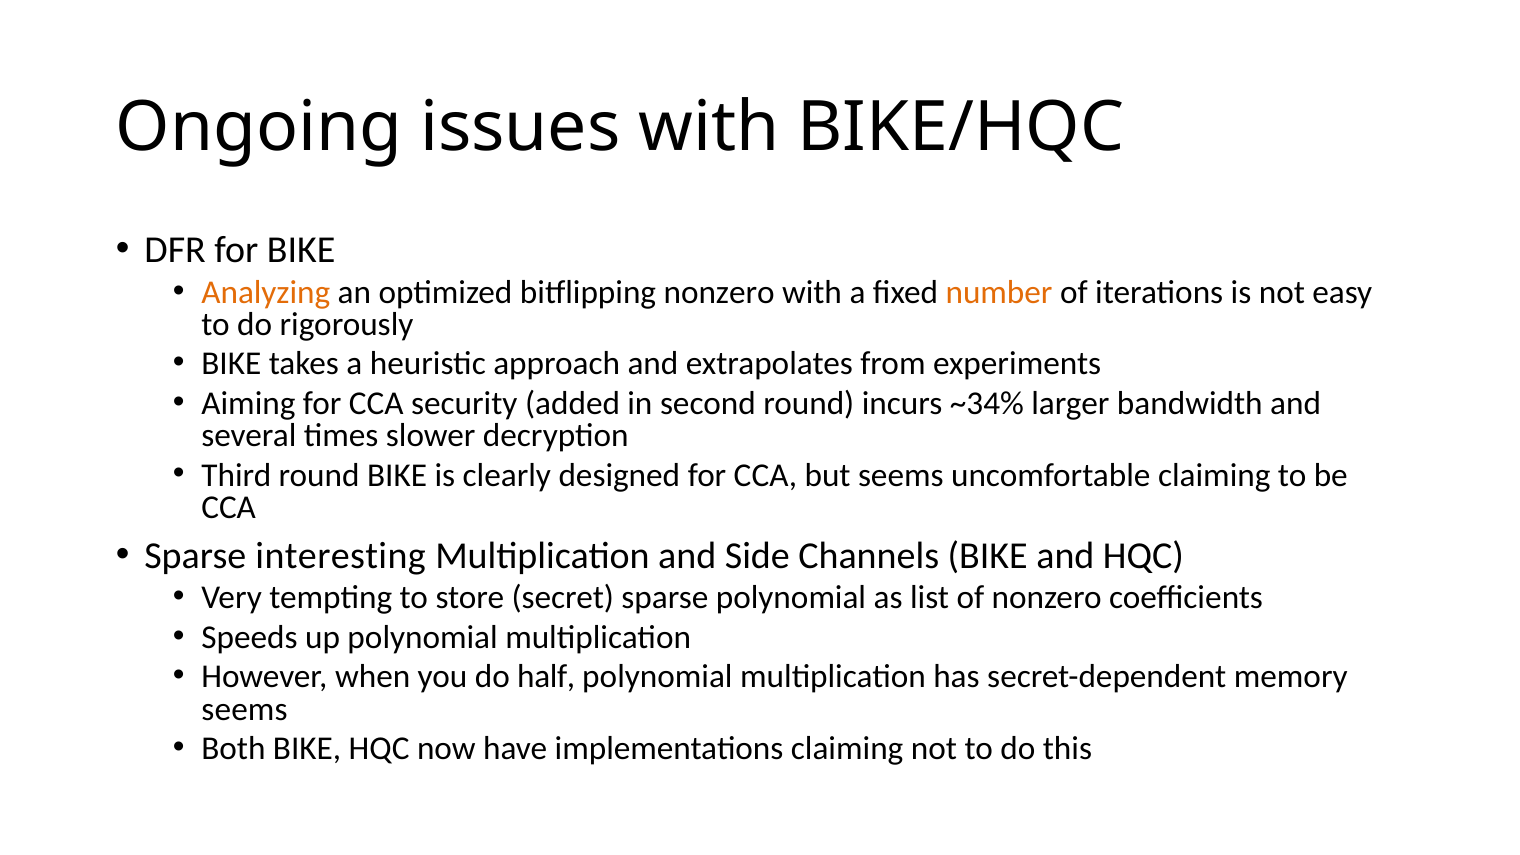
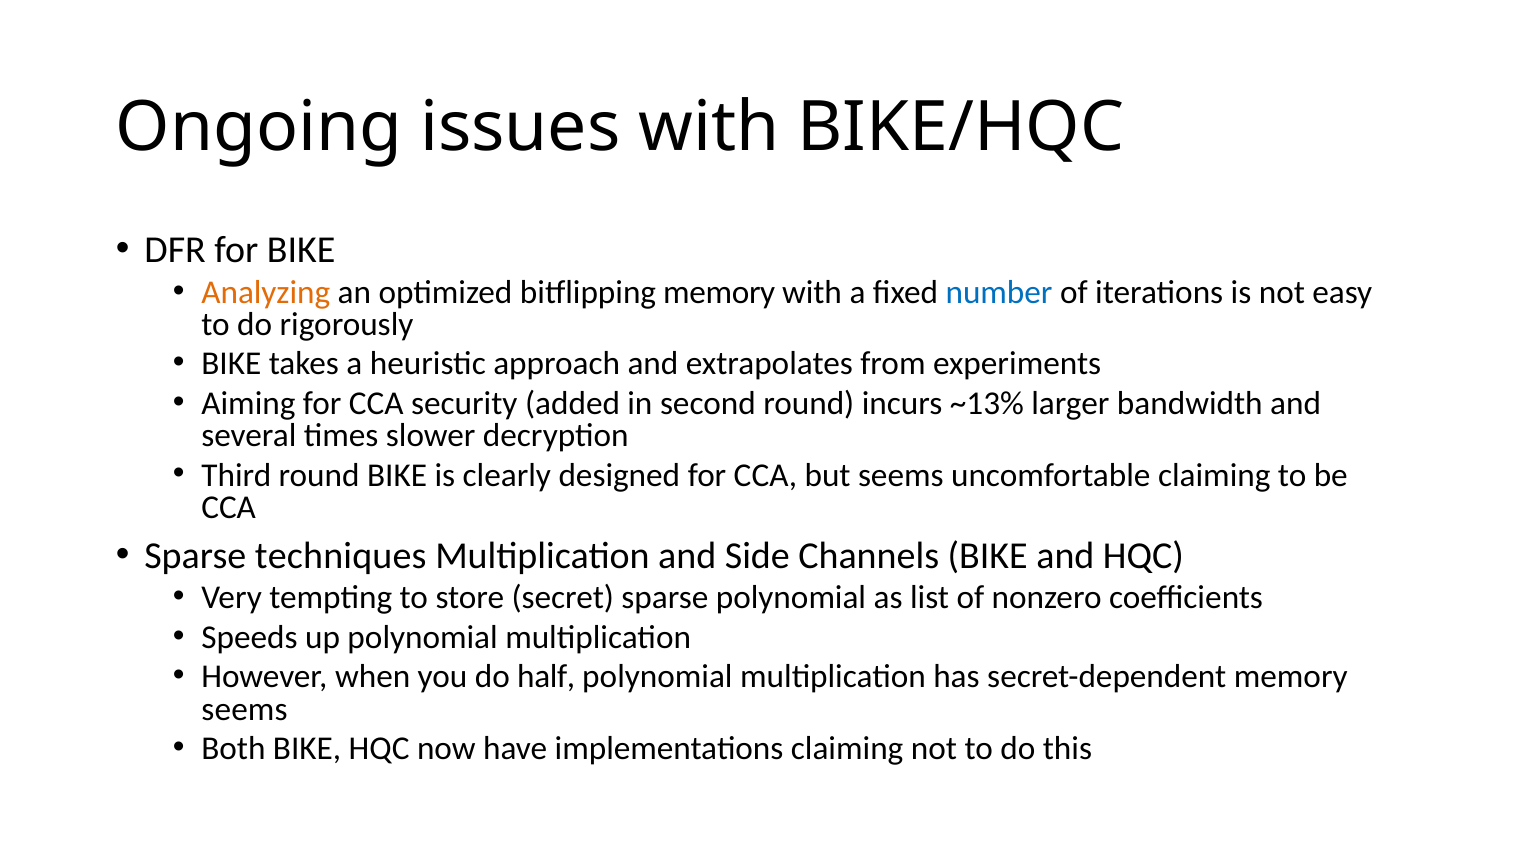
bitflipping nonzero: nonzero -> memory
number colour: orange -> blue
~34%: ~34% -> ~13%
interesting: interesting -> techniques
